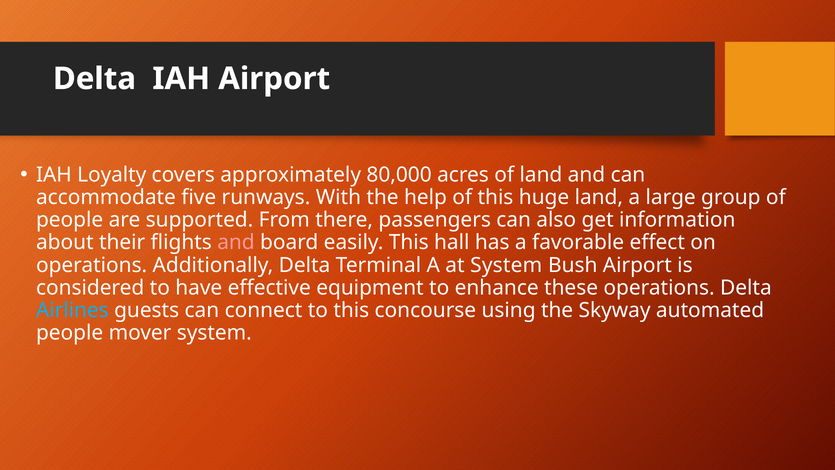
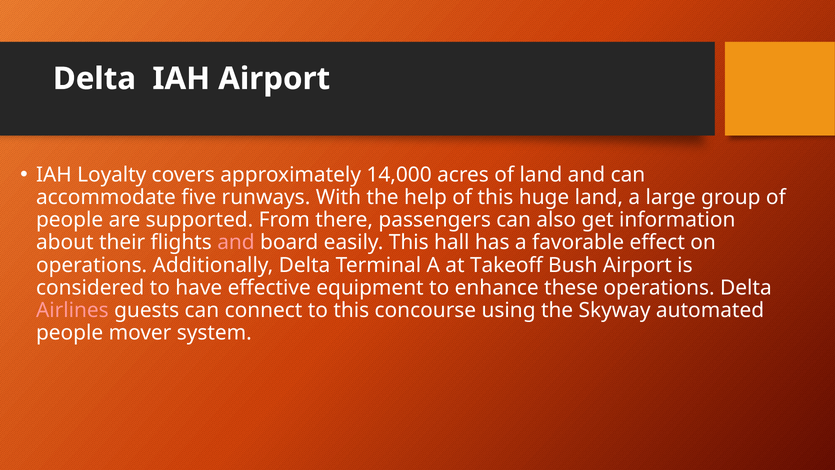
80,000: 80,000 -> 14,000
at System: System -> Takeoff
Airlines colour: light blue -> pink
